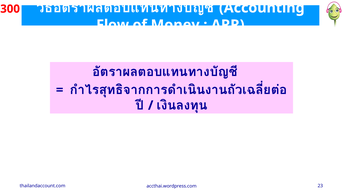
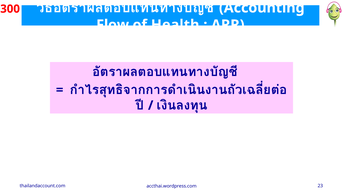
Money: Money -> Health
